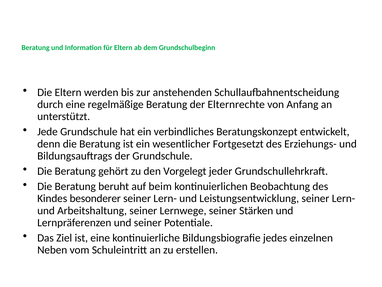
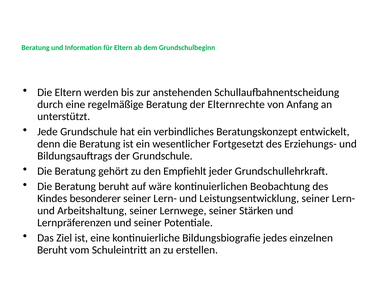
Vorgelegt: Vorgelegt -> Empfiehlt
beim: beim -> wäre
Neben at (52, 250): Neben -> Beruht
